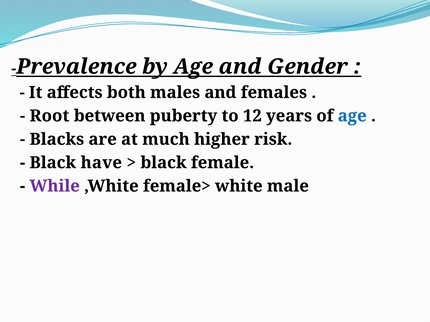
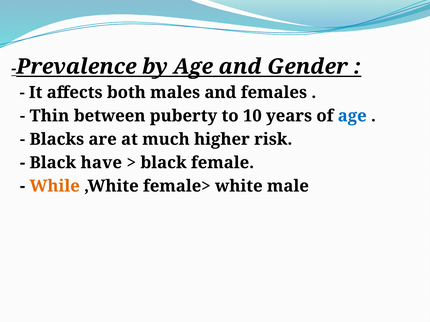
Root: Root -> Thin
12: 12 -> 10
While colour: purple -> orange
